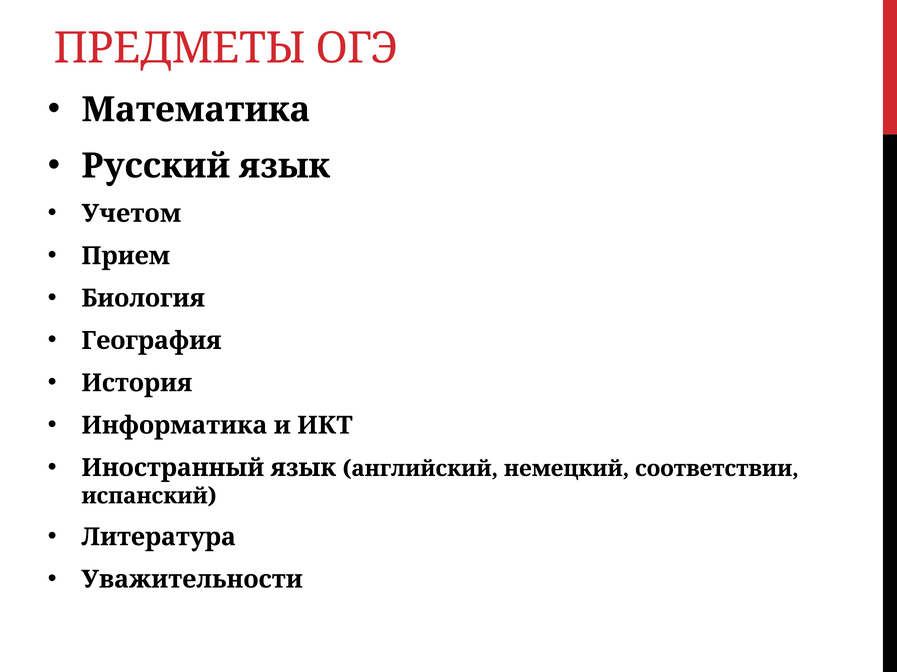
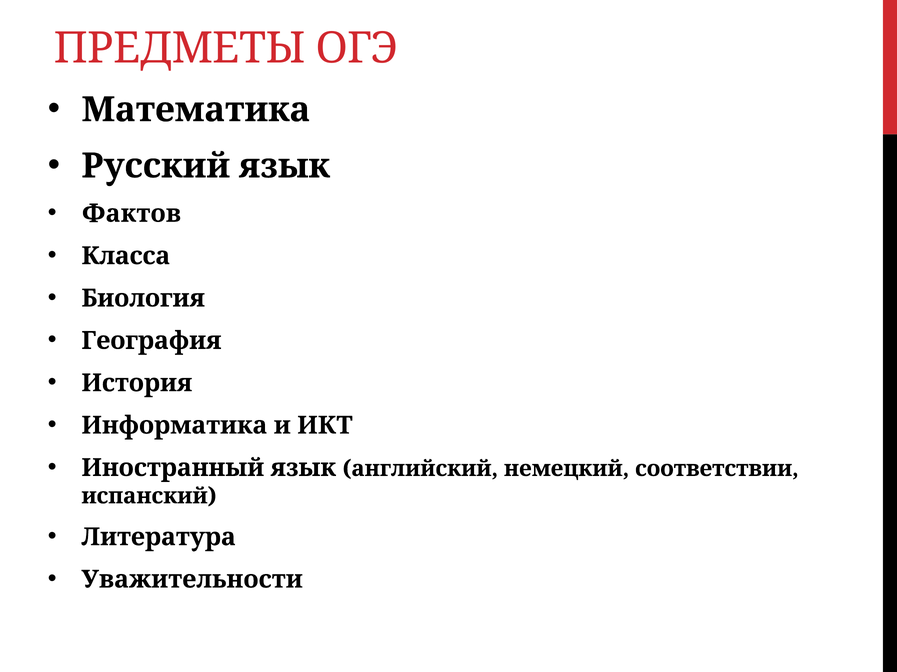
Учетом: Учетом -> Фактов
Прием: Прием -> Класса
